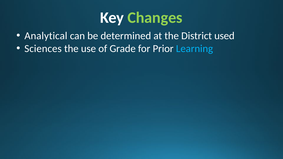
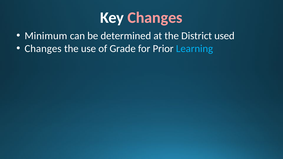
Changes at (155, 18) colour: light green -> pink
Analytical: Analytical -> Minimum
Sciences at (43, 49): Sciences -> Changes
